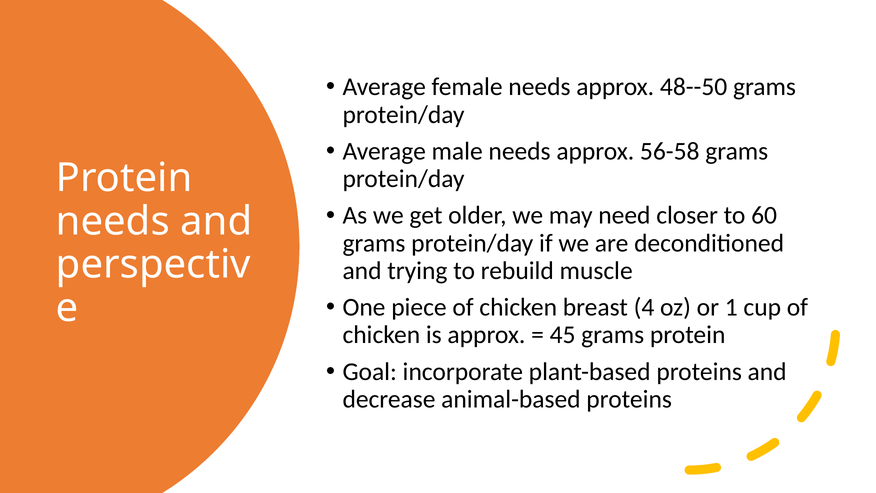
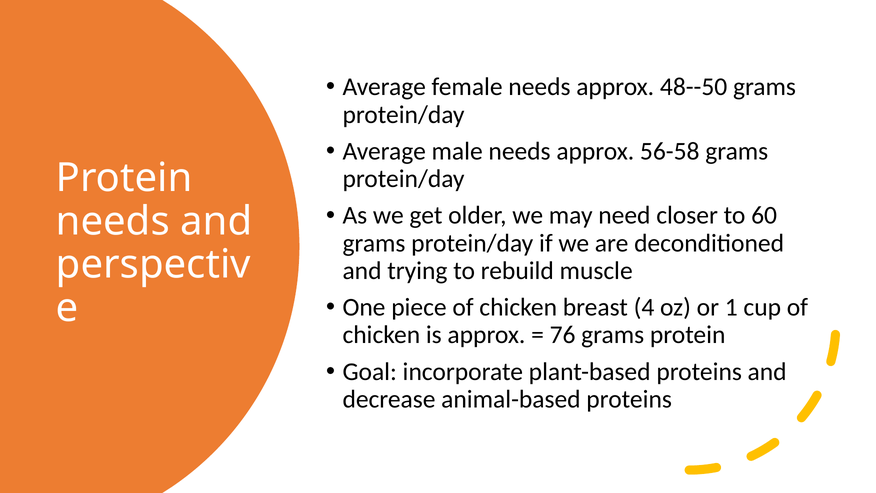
45: 45 -> 76
